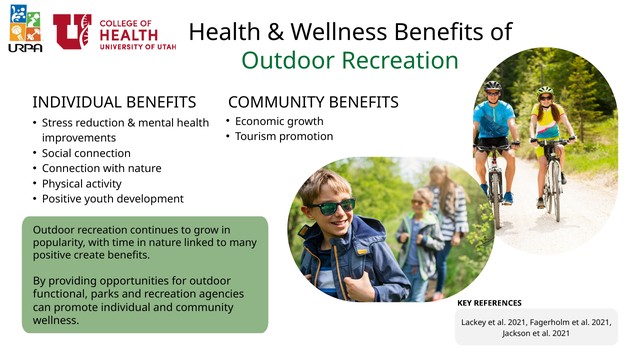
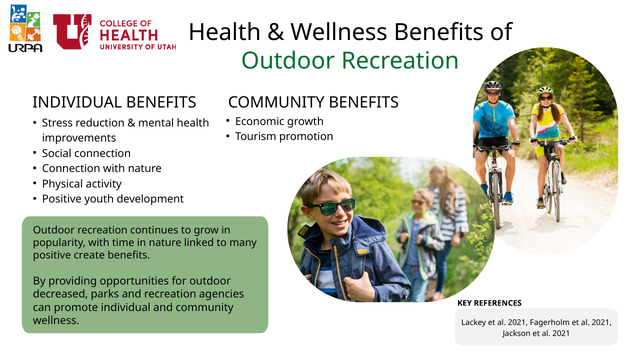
functional: functional -> decreased
